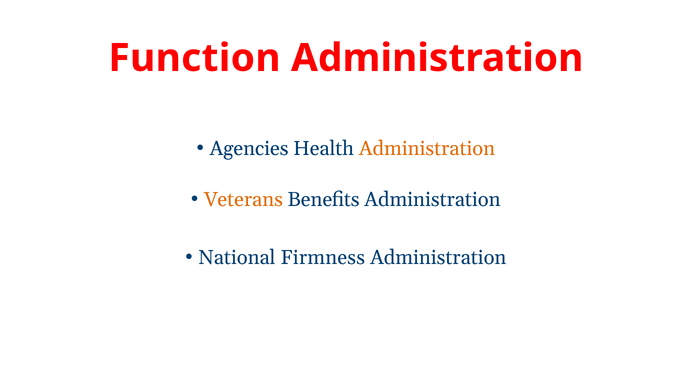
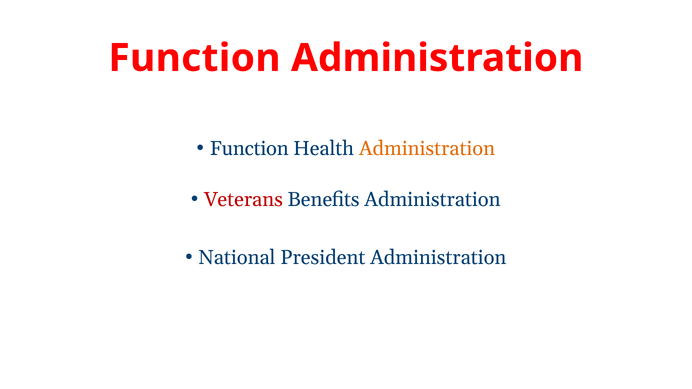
Agencies at (249, 148): Agencies -> Function
Veterans colour: orange -> red
Firmness: Firmness -> President
